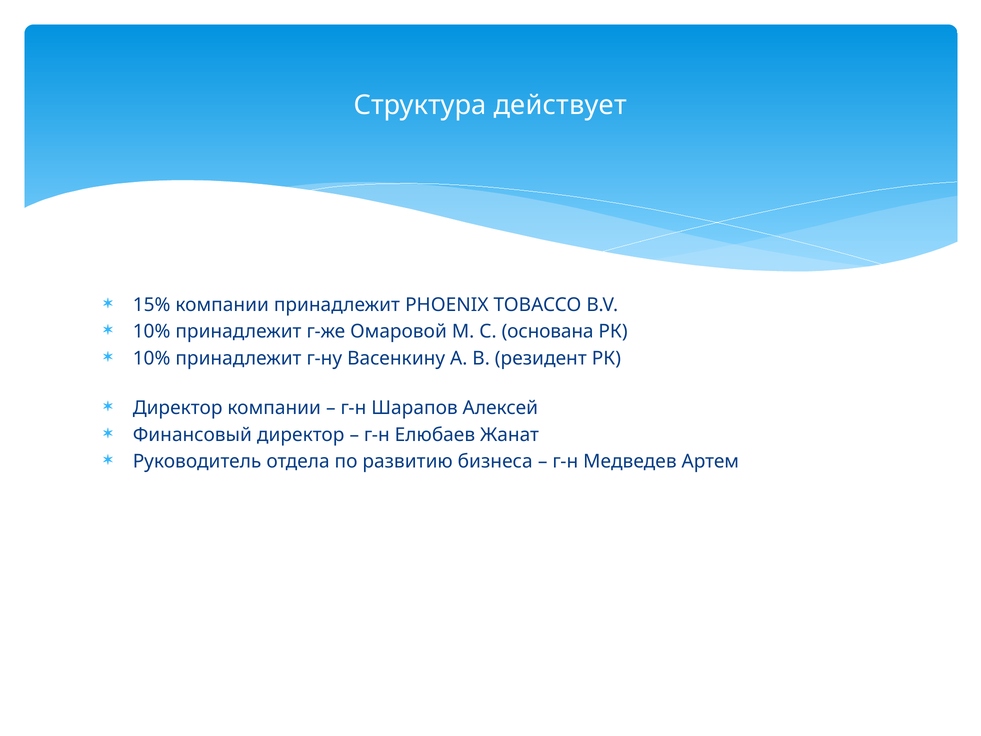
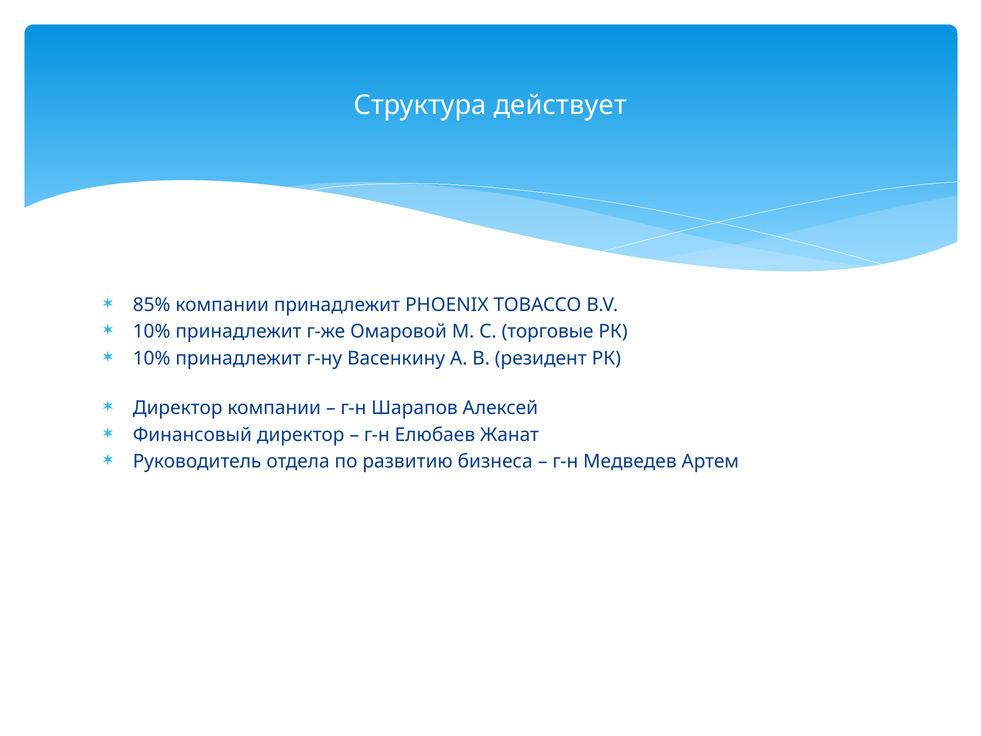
15%: 15% -> 85%
основана: основана -> торговые
